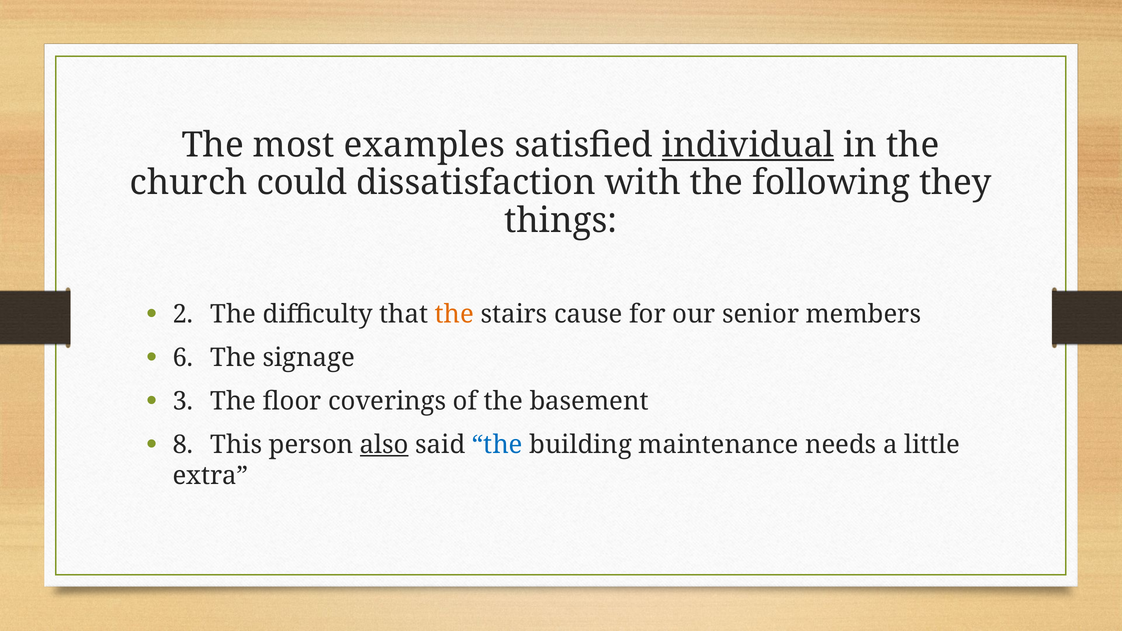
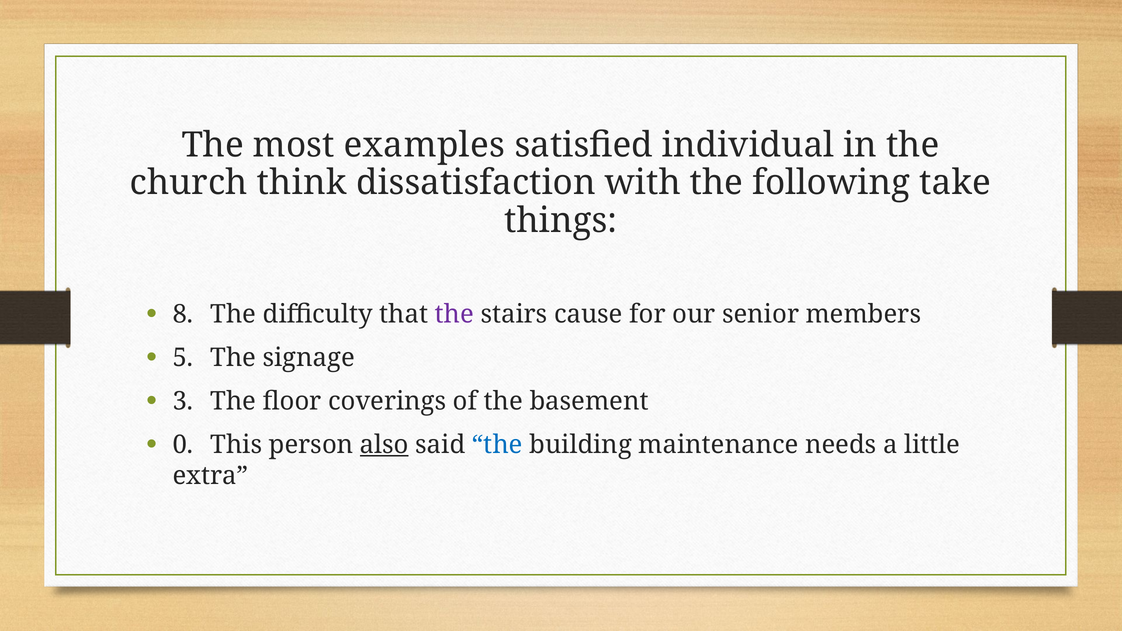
individual underline: present -> none
could: could -> think
they: they -> take
2: 2 -> 8
the at (454, 314) colour: orange -> purple
6: 6 -> 5
8: 8 -> 0
